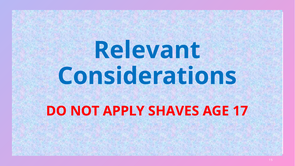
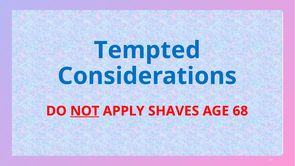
Relevant: Relevant -> Tempted
NOT underline: none -> present
17: 17 -> 68
